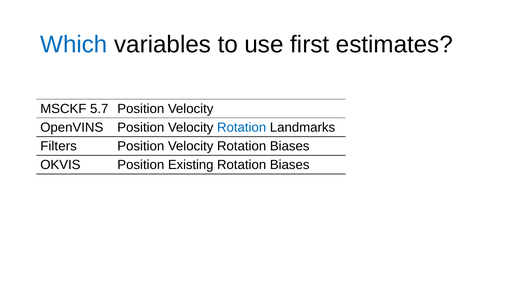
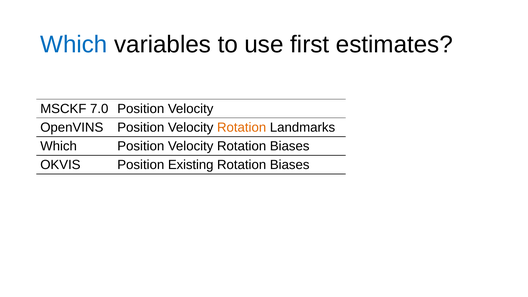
5.7: 5.7 -> 7.0
Rotation at (242, 127) colour: blue -> orange
Filters at (59, 146): Filters -> Which
